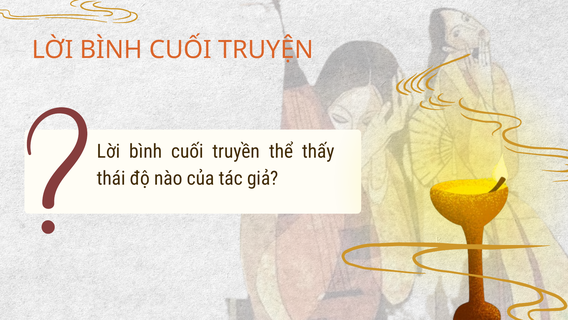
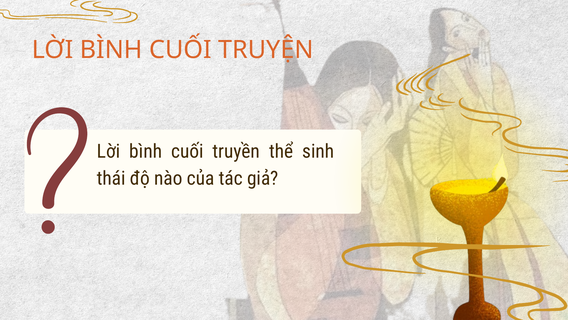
thấy: thấy -> sinh
